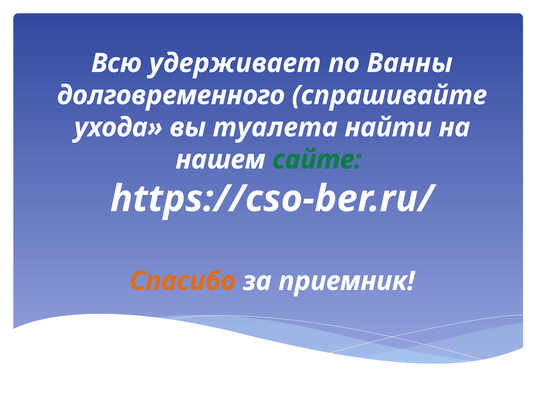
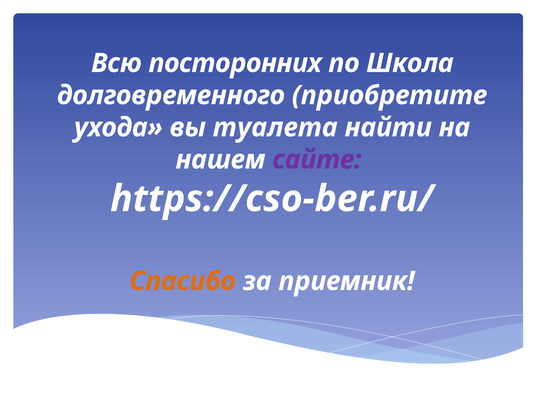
удерживает: удерживает -> посторонних
Ванны: Ванны -> Школа
спрашивайте: спрашивайте -> приобретите
сайте colour: green -> purple
